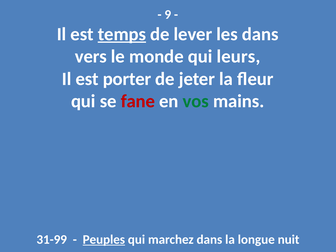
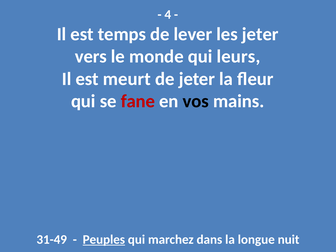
9: 9 -> 4
temps underline: present -> none
les dans: dans -> jeter
porter: porter -> meurt
vos colour: green -> black
31-99: 31-99 -> 31-49
